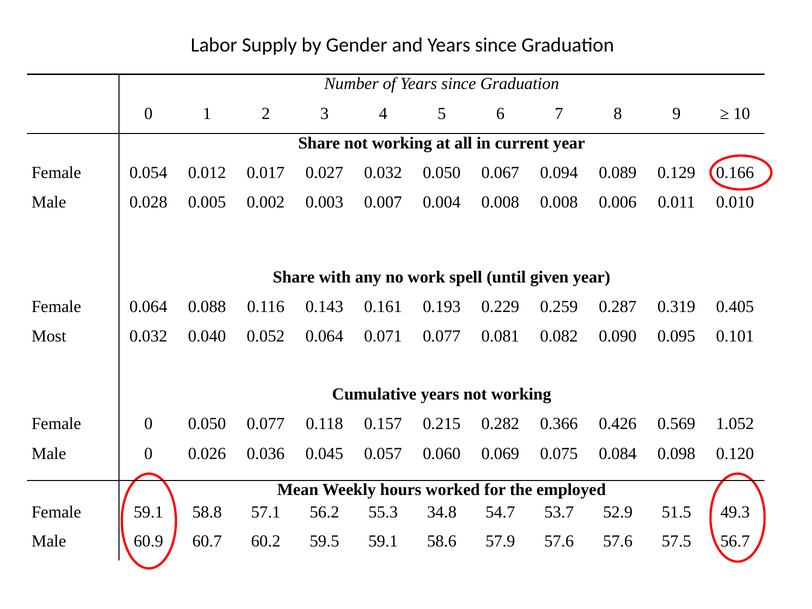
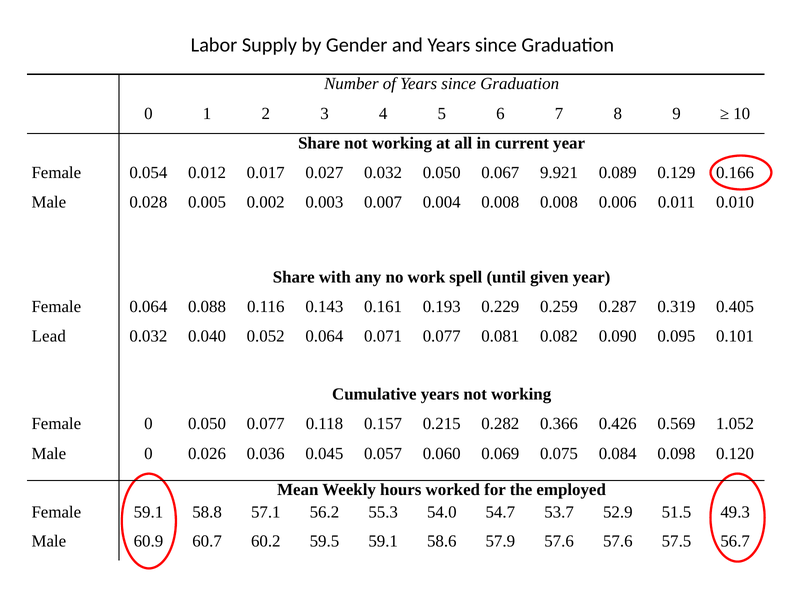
0.094: 0.094 -> 9.921
Most: Most -> Lead
34.8: 34.8 -> 54.0
